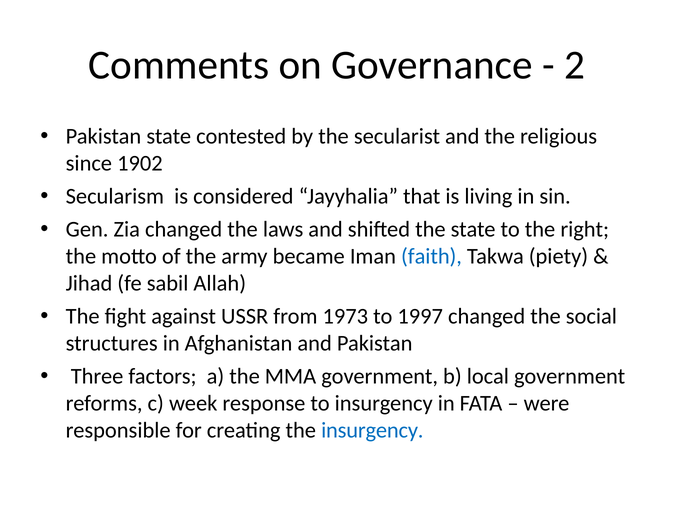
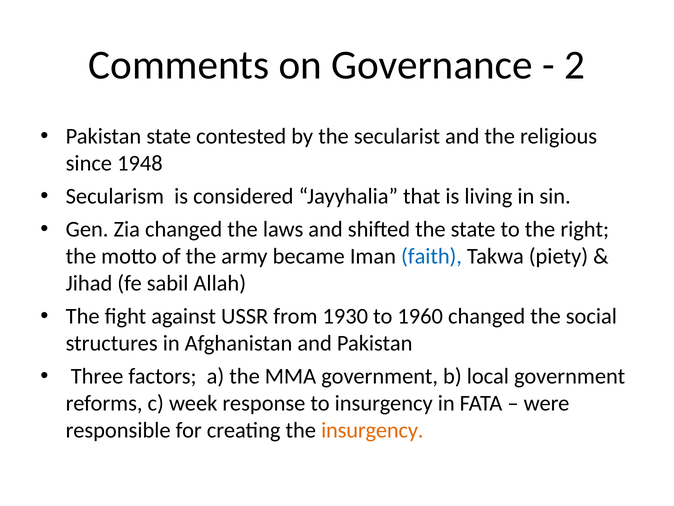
1902: 1902 -> 1948
1973: 1973 -> 1930
1997: 1997 -> 1960
insurgency at (372, 430) colour: blue -> orange
